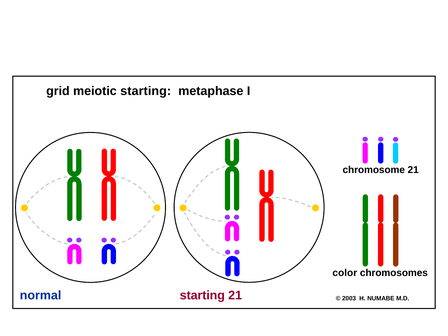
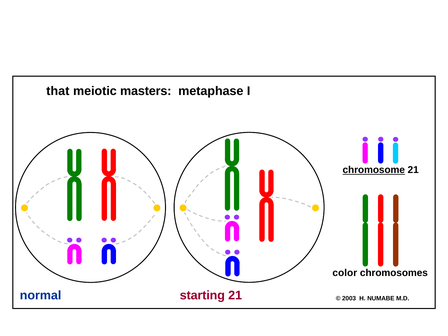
grid: grid -> that
meiotic starting: starting -> masters
chromosome underline: none -> present
